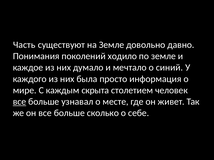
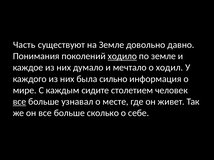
ходило underline: none -> present
синий: синий -> ходил
просто: просто -> сильно
скрыта: скрыта -> сидите
